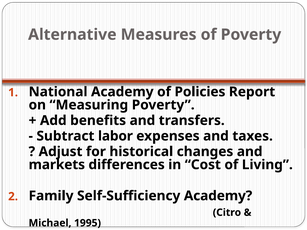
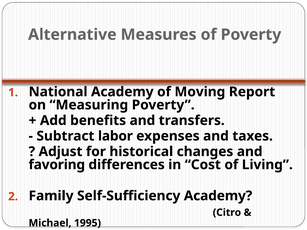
Policies: Policies -> Moving
markets: markets -> favoring
